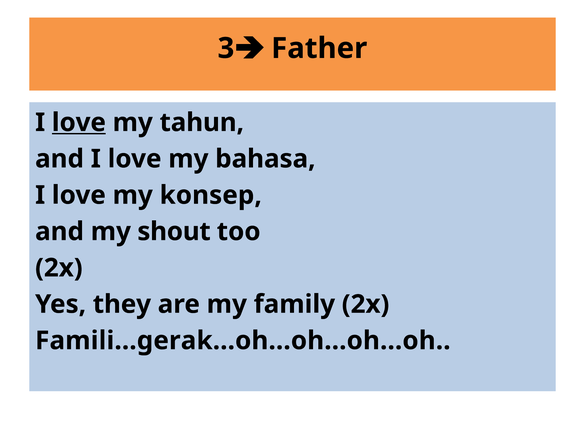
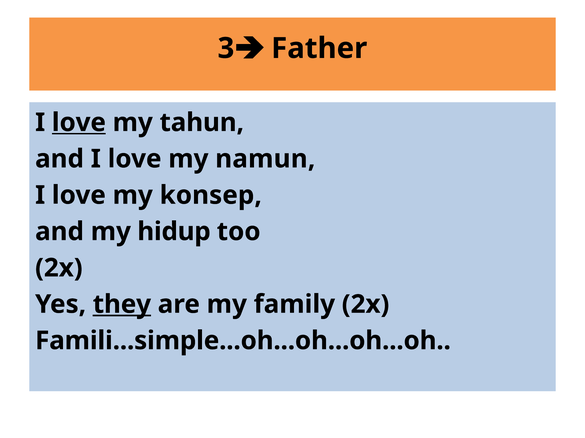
bahasa: bahasa -> namun
shout: shout -> hidup
they underline: none -> present
Famili...gerak...oh...oh...oh...oh: Famili...gerak...oh...oh...oh...oh -> Famili...simple...oh...oh...oh...oh
